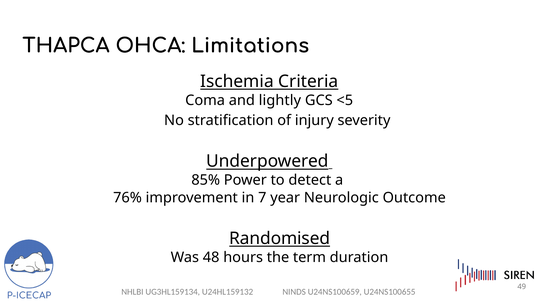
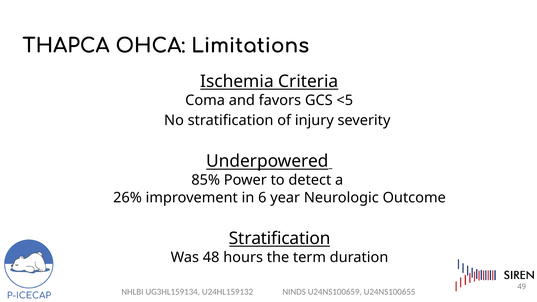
lightly: lightly -> favors
76%: 76% -> 26%
7: 7 -> 6
Randomised at (280, 238): Randomised -> Stratification
